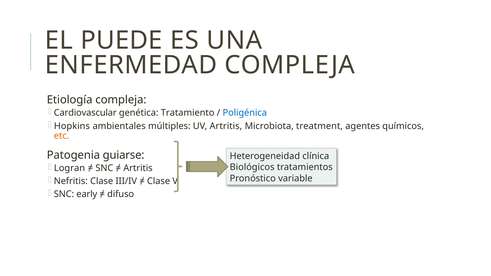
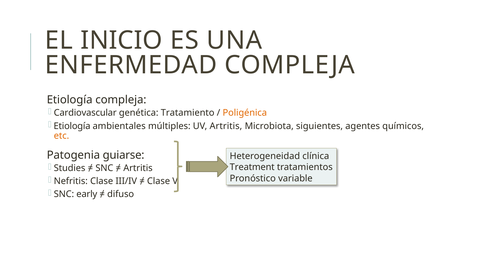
PUEDE: PUEDE -> INICIO
Poligénica colour: blue -> orange
Hopkins at (72, 126): Hopkins -> Etiología
treatment: treatment -> siguientes
Logran: Logran -> Studies
Biológicos: Biológicos -> Treatment
